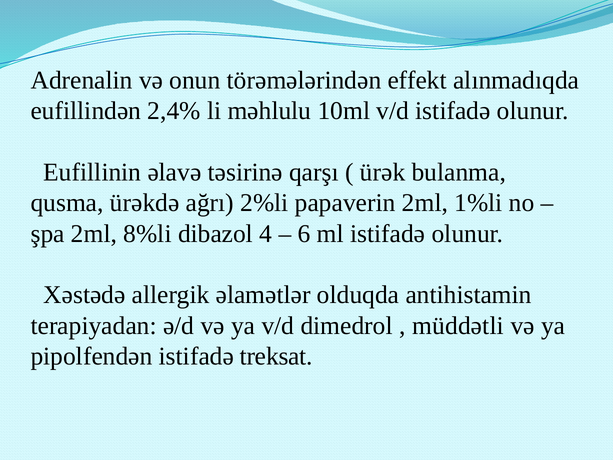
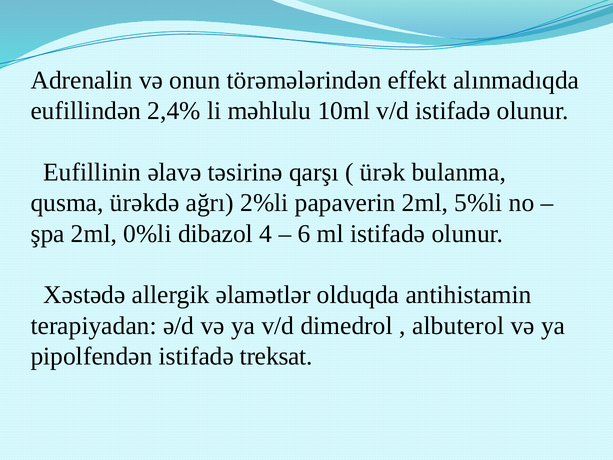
1%li: 1%li -> 5%li
8%li: 8%li -> 0%li
müddətli: müddətli -> albuterol
